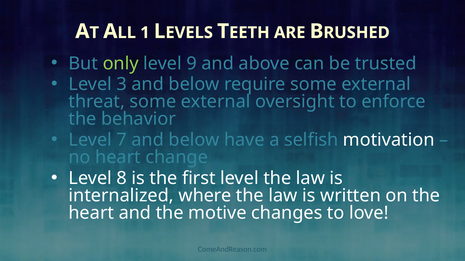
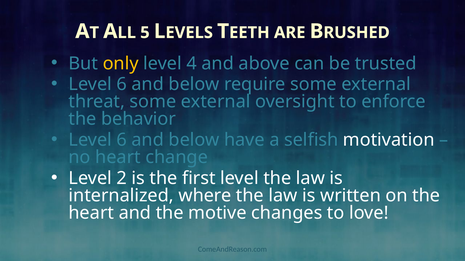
1: 1 -> 5
only colour: light green -> yellow
9: 9 -> 4
3 at (122, 85): 3 -> 6
7 at (122, 140): 7 -> 6
8: 8 -> 2
